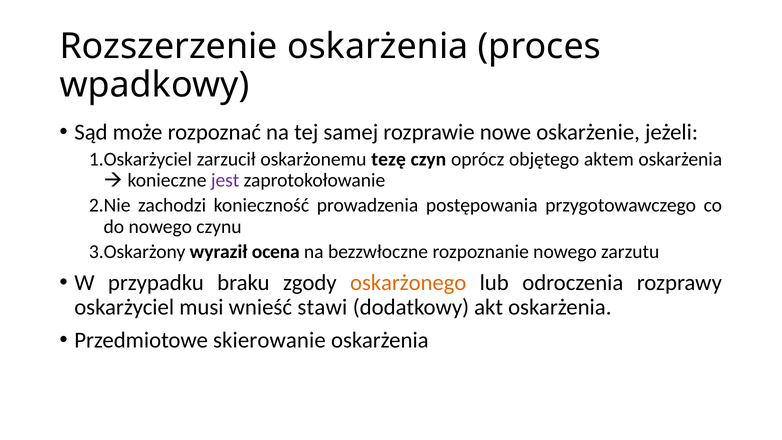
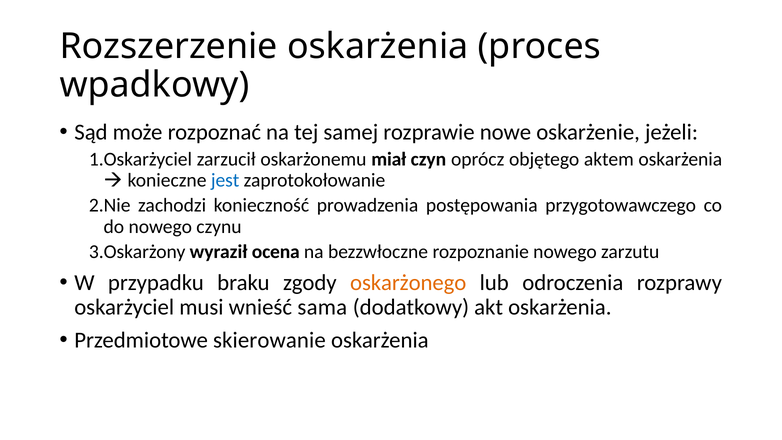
tezę: tezę -> miał
jest colour: purple -> blue
stawi: stawi -> sama
